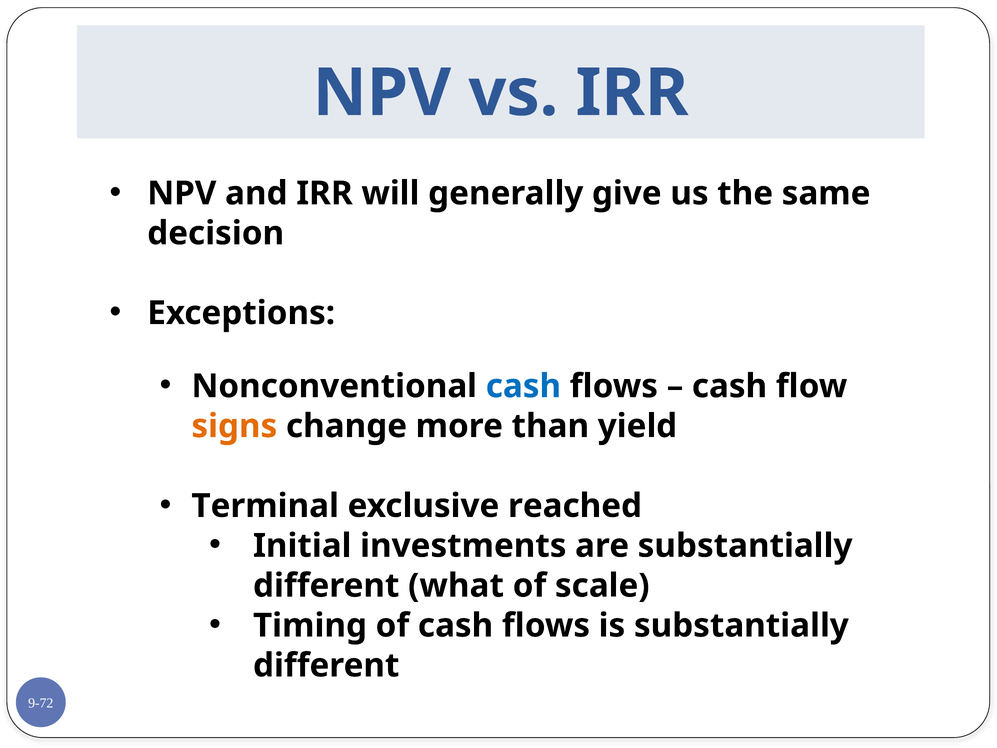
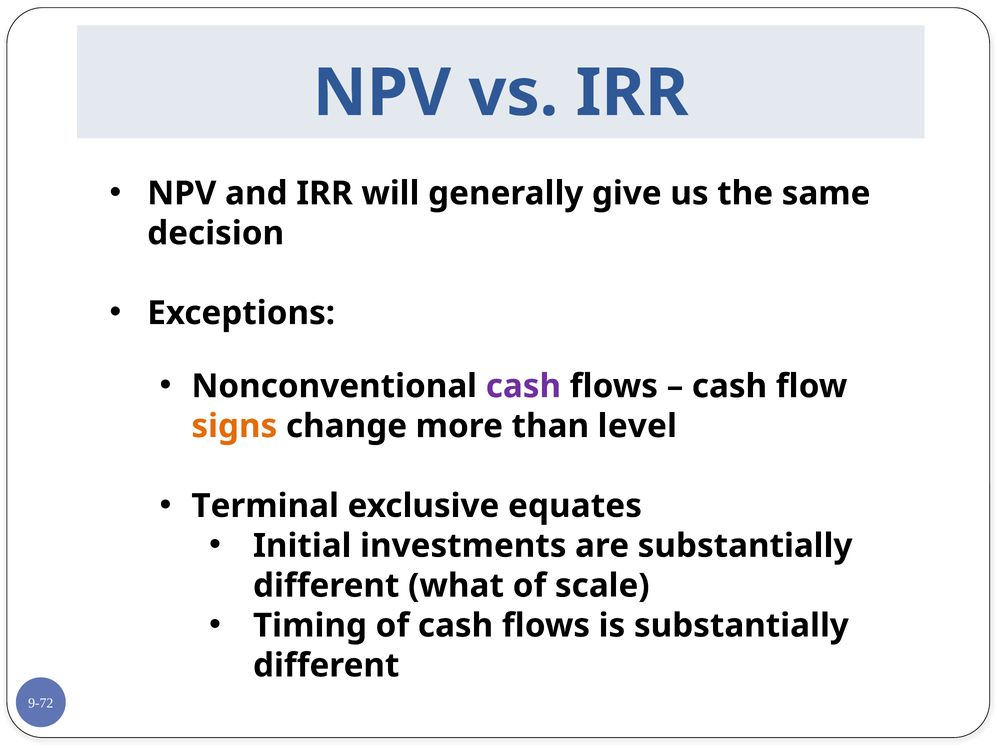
cash at (523, 386) colour: blue -> purple
yield: yield -> level
reached: reached -> equates
